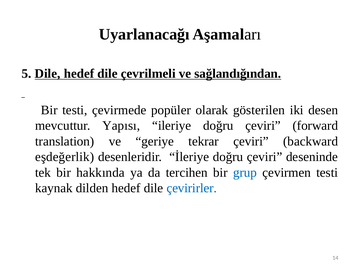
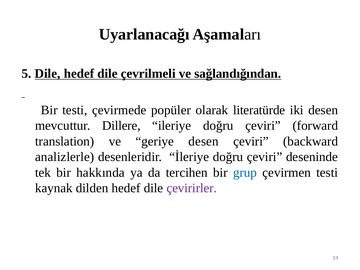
gösterilen: gösterilen -> literatürde
Yapısı: Yapısı -> Dillere
geriye tekrar: tekrar -> desen
eşdeğerlik: eşdeğerlik -> analizlerle
çevirirler colour: blue -> purple
